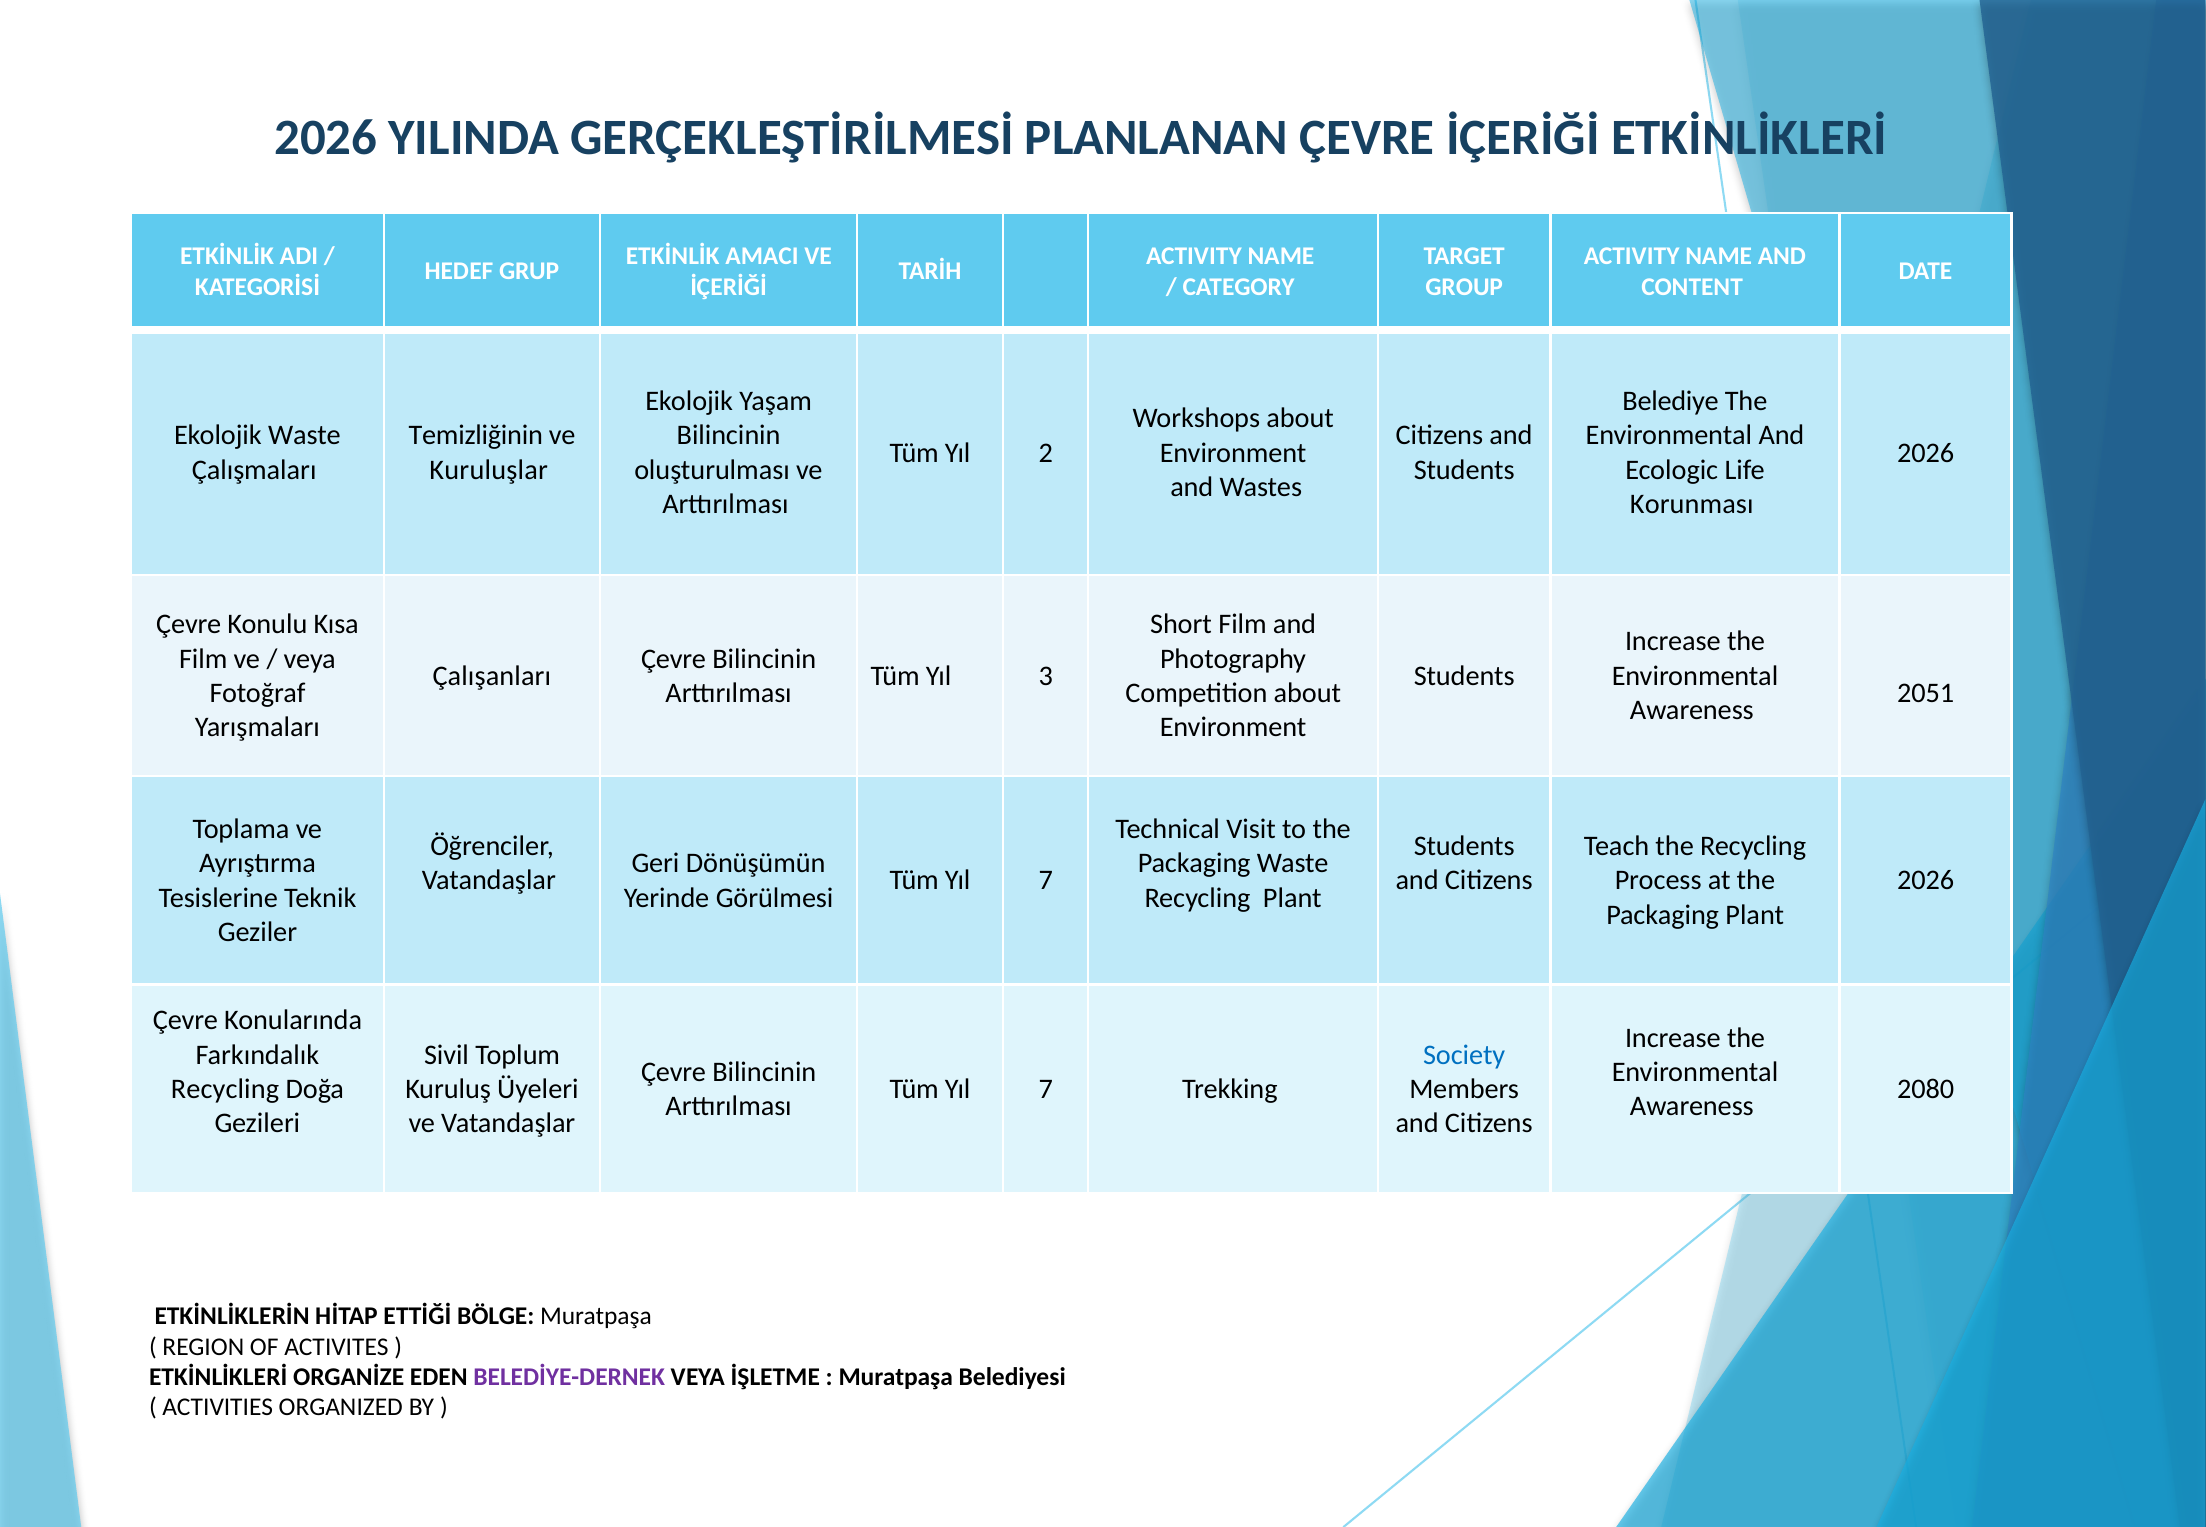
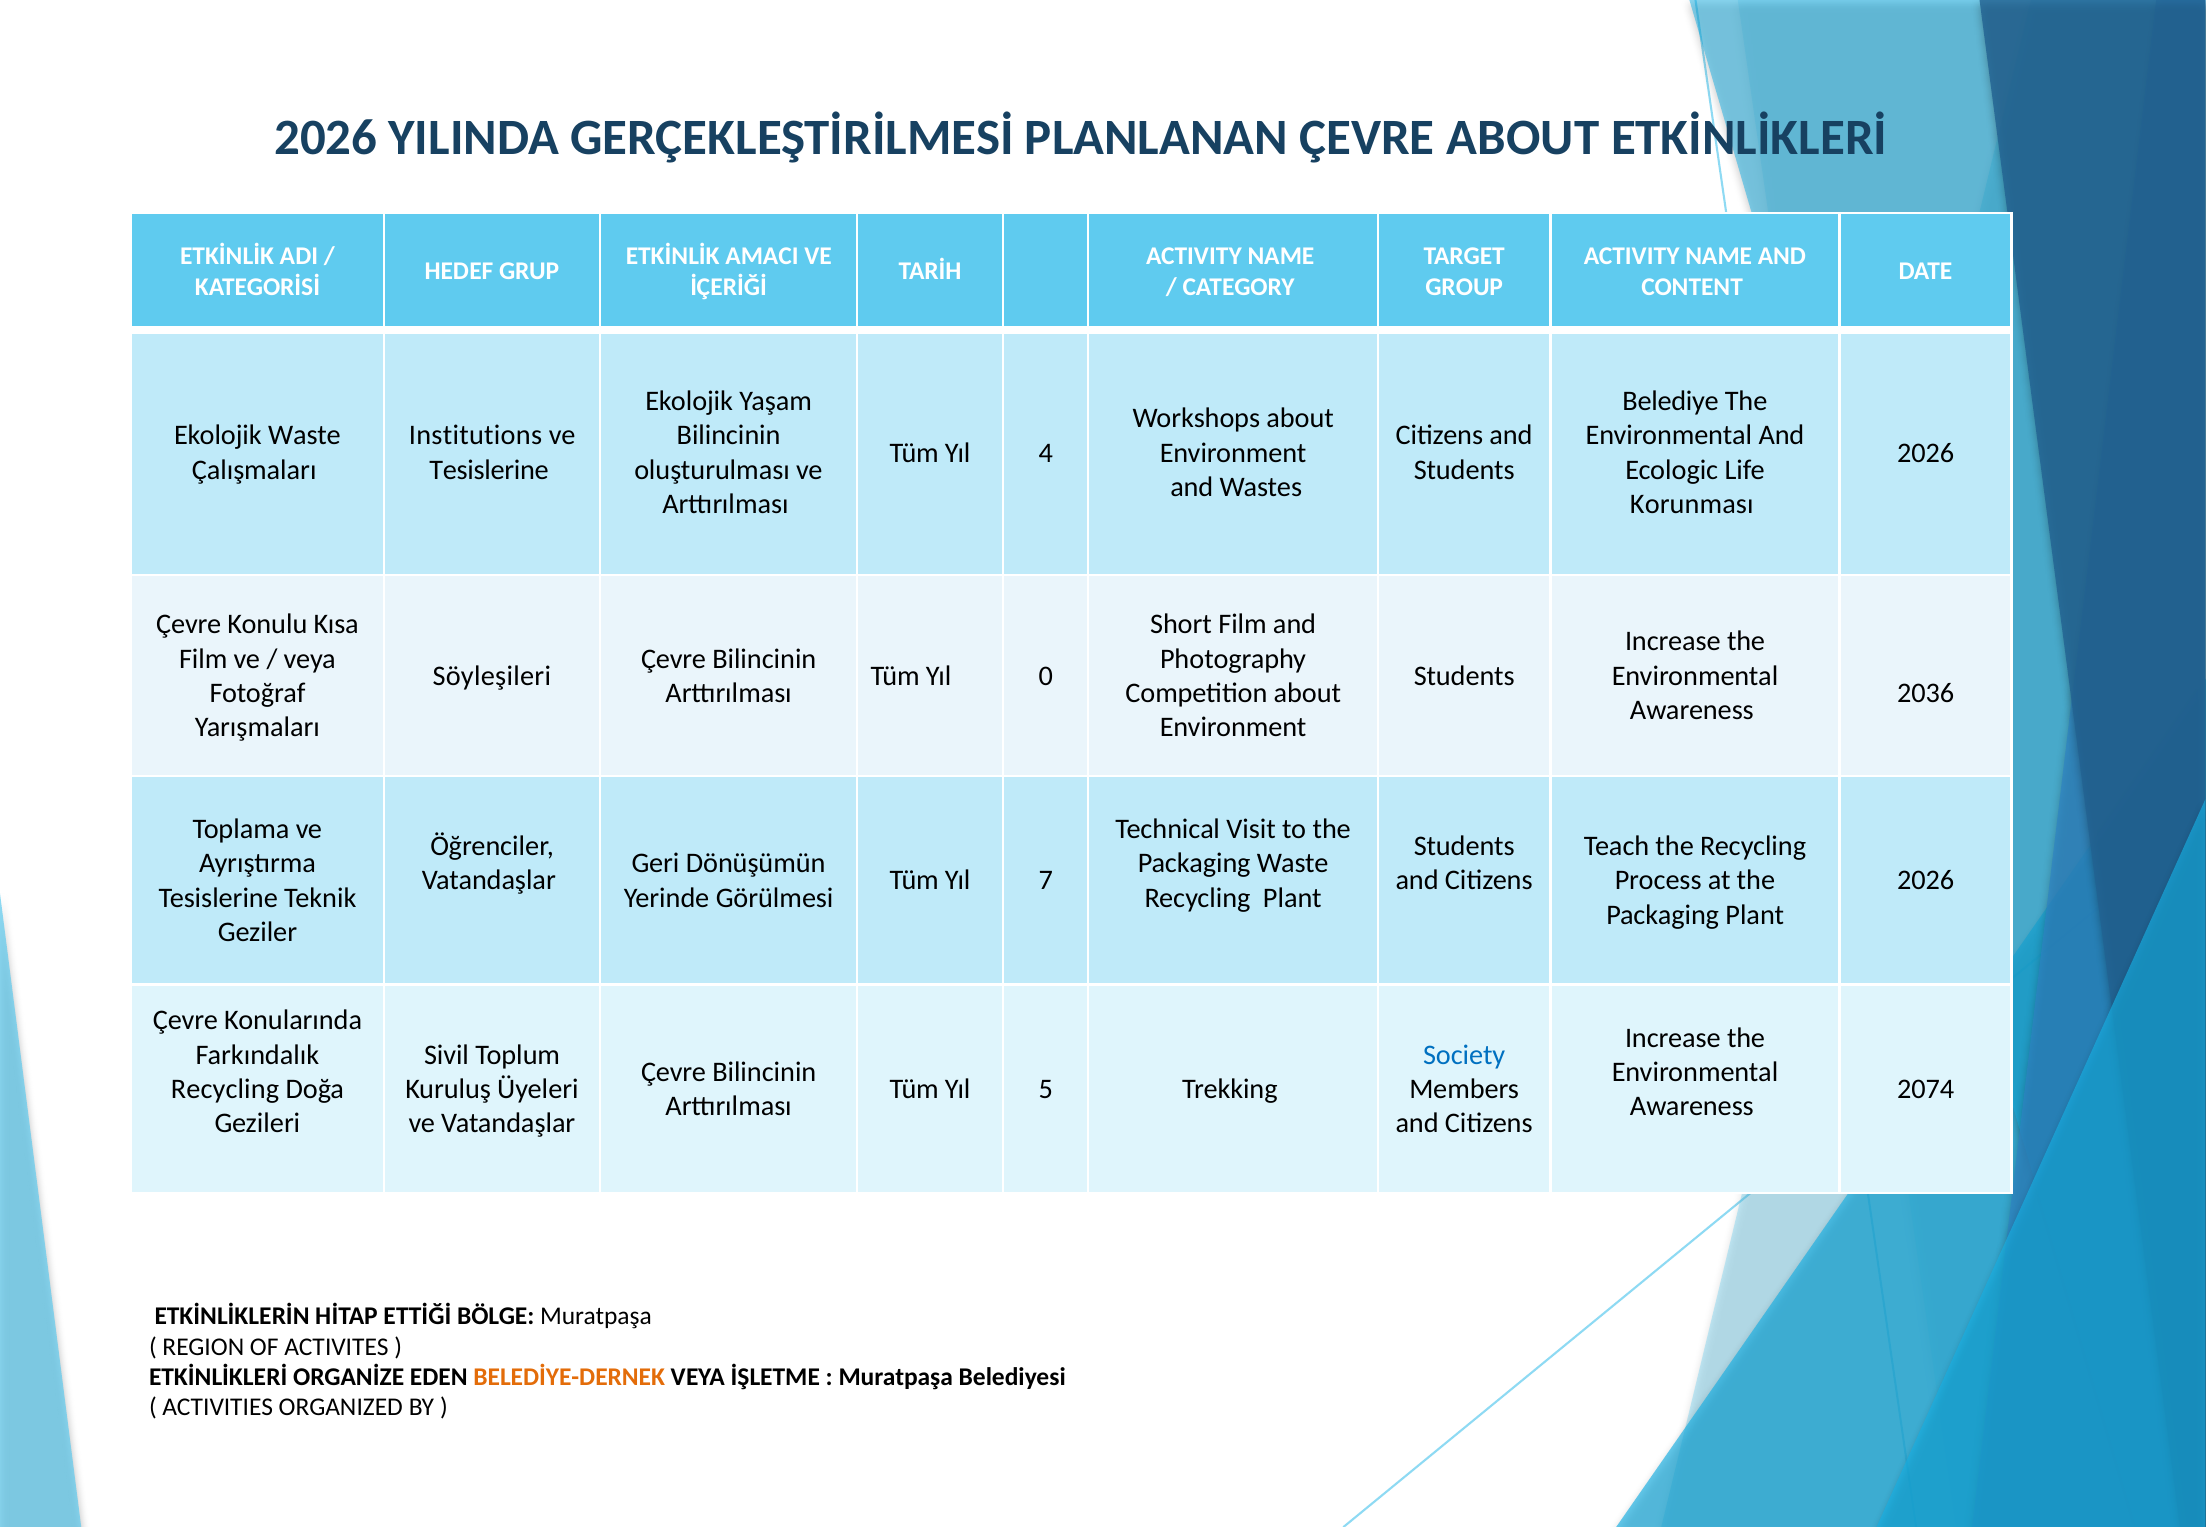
ÇEVRE İÇERİĞİ: İÇERİĞİ -> ABOUT
Temizliğinin: Temizliğinin -> Institutions
2: 2 -> 4
Kuruluşlar at (489, 470): Kuruluşlar -> Tesislerine
Çalışanları: Çalışanları -> Söyleşileri
3: 3 -> 0
2051: 2051 -> 2036
7 at (1046, 1089): 7 -> 5
2080: 2080 -> 2074
BELEDİYE-DERNEK colour: purple -> orange
